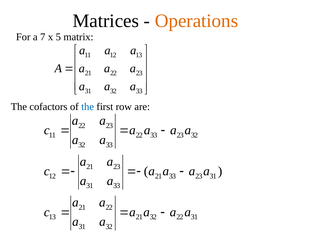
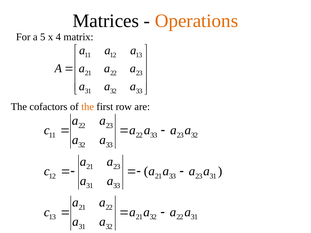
7: 7 -> 5
5: 5 -> 4
the at (88, 107) colour: blue -> orange
